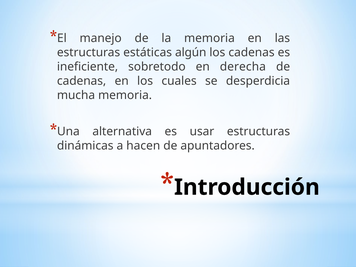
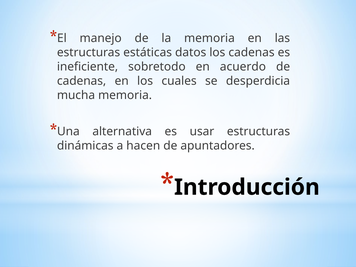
algún: algún -> datos
derecha: derecha -> acuerdo
